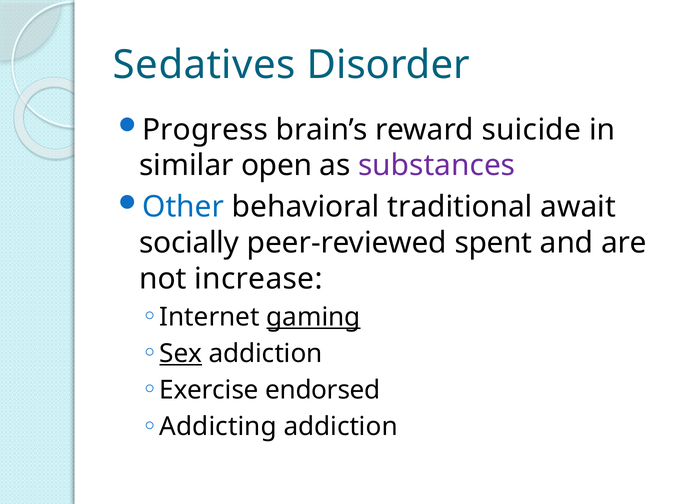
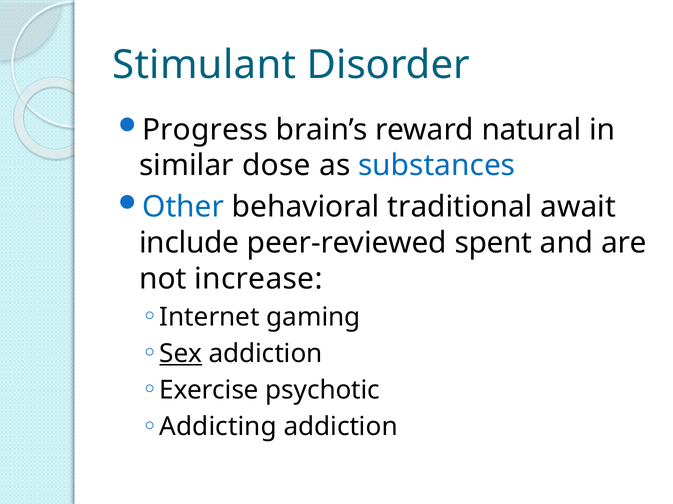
Sedatives: Sedatives -> Stimulant
suicide: suicide -> natural
open: open -> dose
substances colour: purple -> blue
socially: socially -> include
gaming underline: present -> none
endorsed: endorsed -> psychotic
